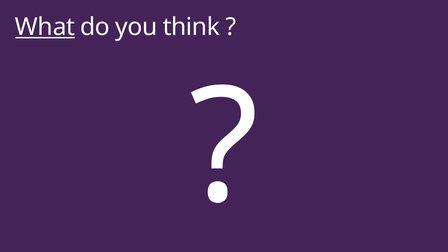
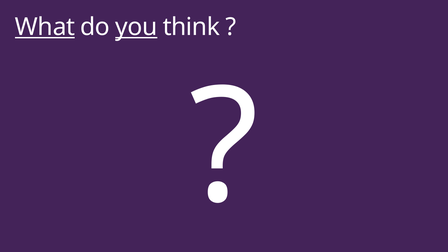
you underline: none -> present
